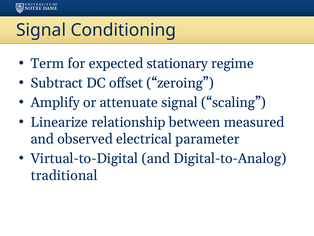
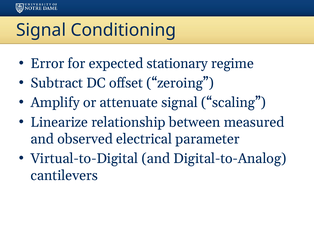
Term: Term -> Error
traditional: traditional -> cantilevers
